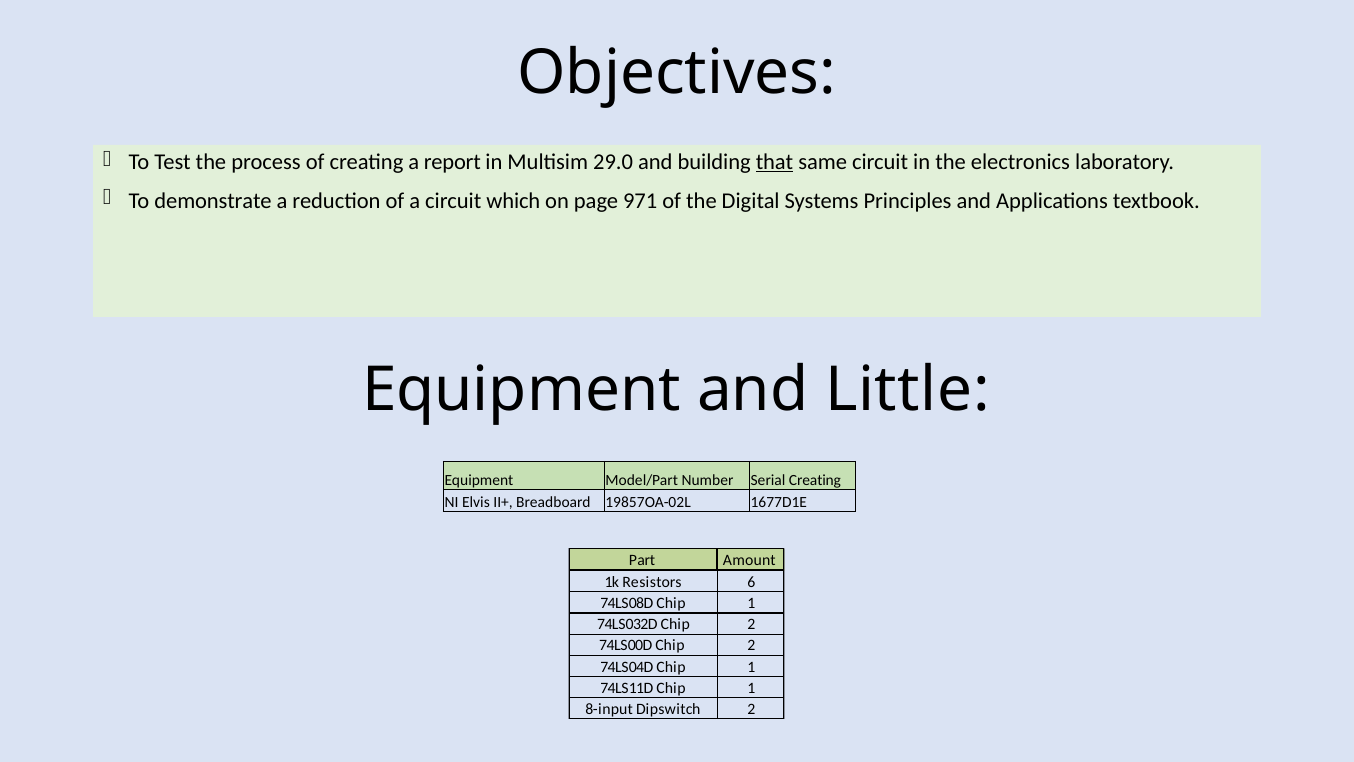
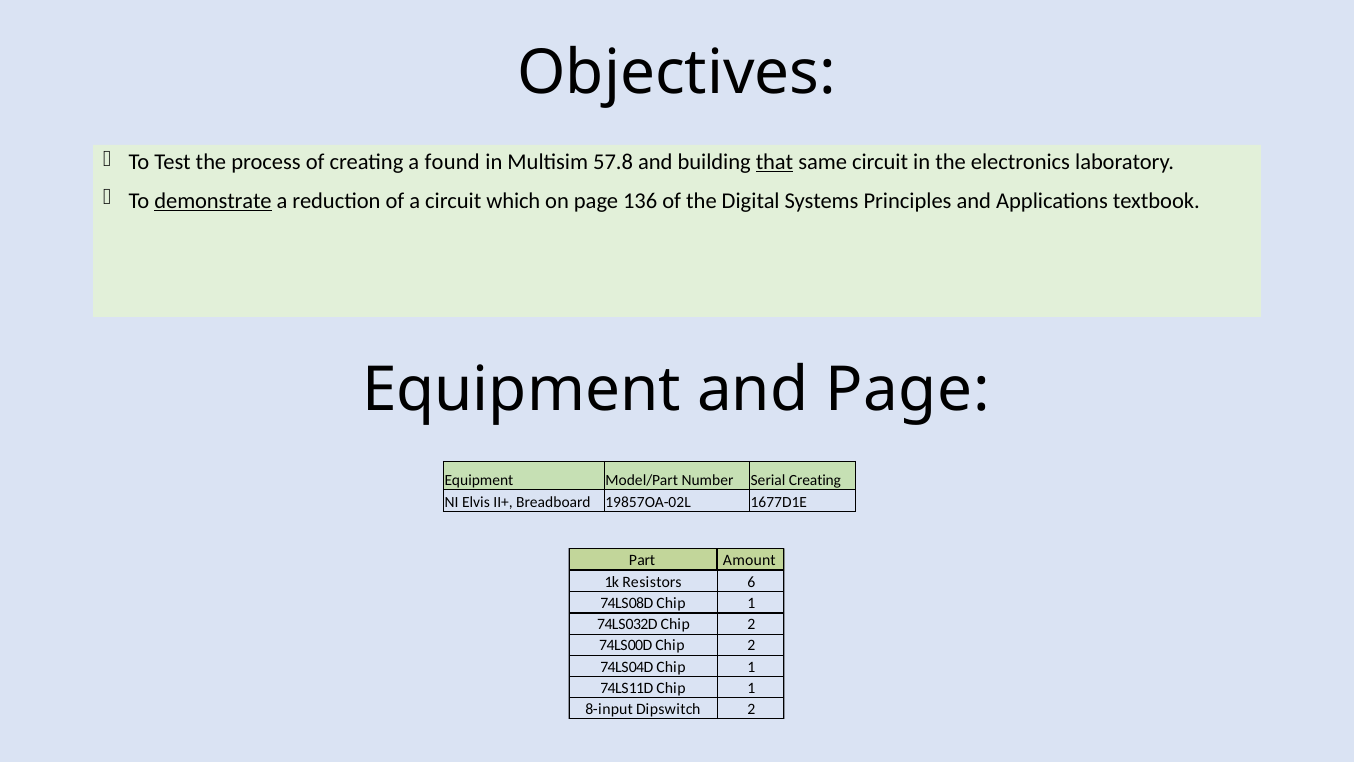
report: report -> found
29.0: 29.0 -> 57.8
demonstrate underline: none -> present
971: 971 -> 136
and Little: Little -> Page
